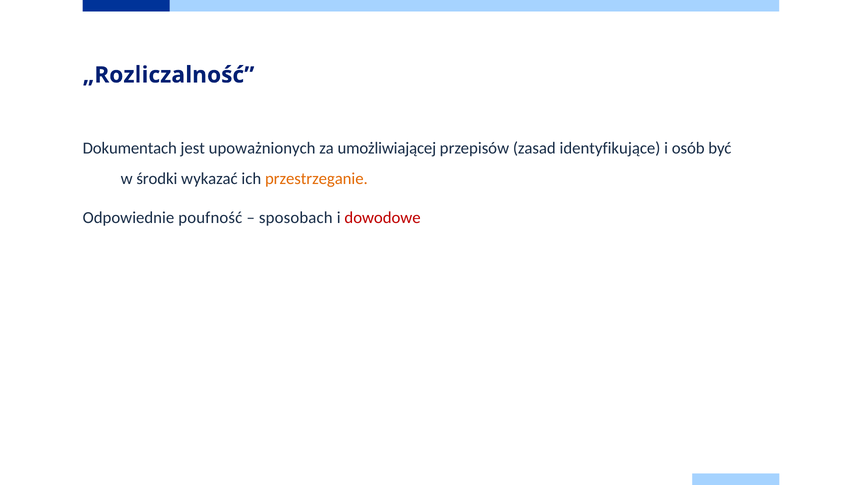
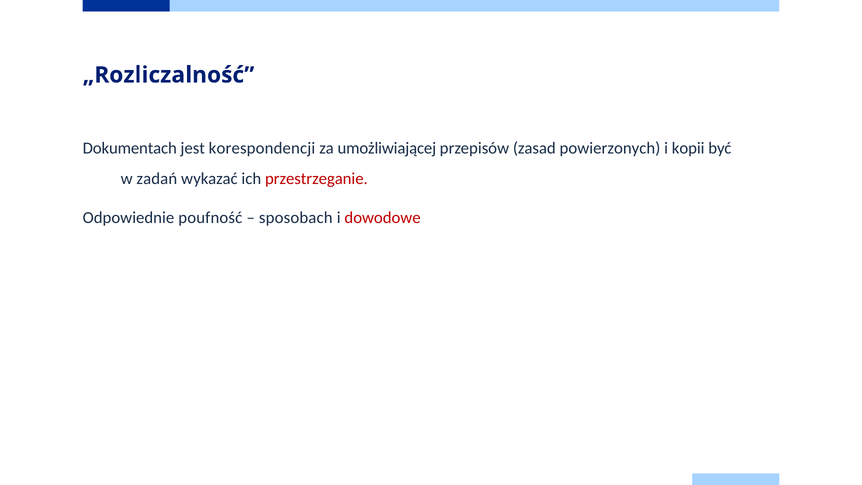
upoważnionych: upoważnionych -> korespondencji
identyfikujące: identyfikujące -> powierzonych
osób: osób -> kopii
środki: środki -> zadań
przestrzeganie colour: orange -> red
